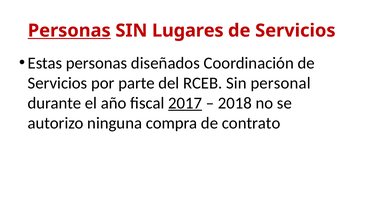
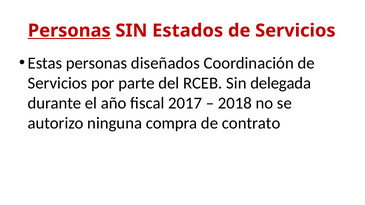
Lugares: Lugares -> Estados
personal: personal -> delegada
2017 underline: present -> none
